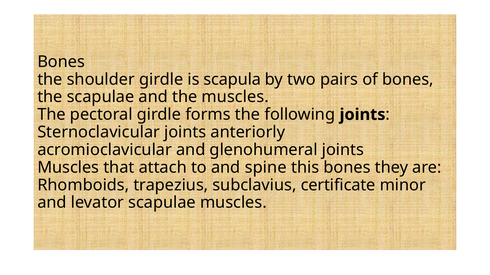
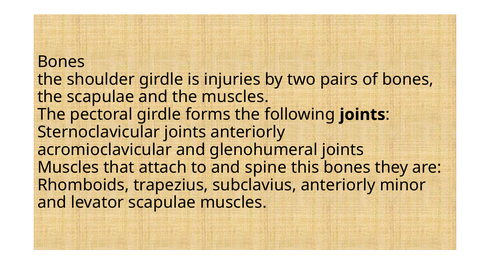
scapula: scapula -> injuries
subclavius certificate: certificate -> anteriorly
